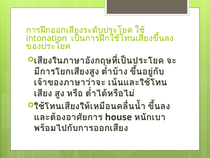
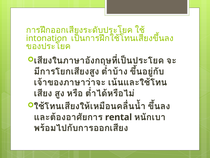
house: house -> rental
